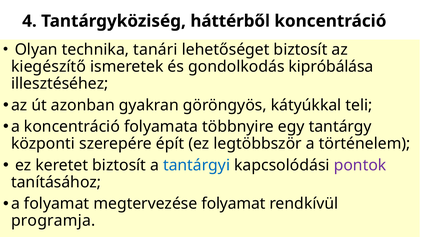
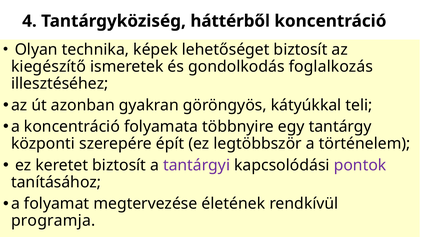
tanári: tanári -> képek
kipróbálása: kipróbálása -> foglalkozás
tantárgyi colour: blue -> purple
megtervezése folyamat: folyamat -> életének
